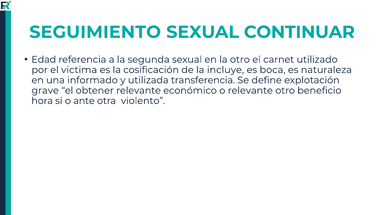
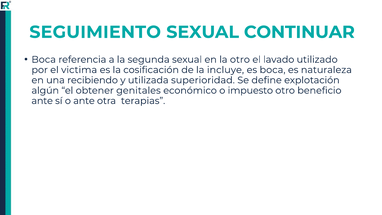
Edad at (44, 60): Edad -> Boca
carnet: carnet -> lavado
informado: informado -> recibiendo
transferencia: transferencia -> superioridad
grave: grave -> algún
obtener relevante: relevante -> genitales
o relevante: relevante -> impuesto
hora at (42, 101): hora -> ante
violento: violento -> terapias
